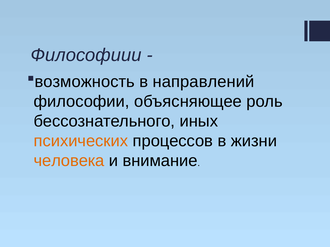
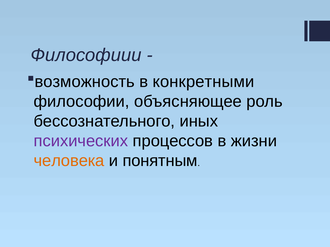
направлений: направлений -> конкретными
психических colour: orange -> purple
внимание: внимание -> понятным
